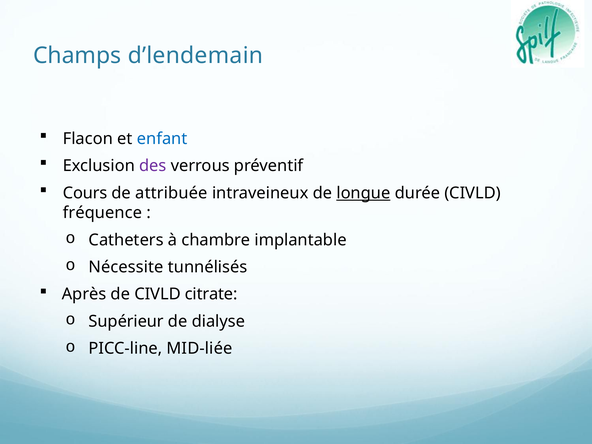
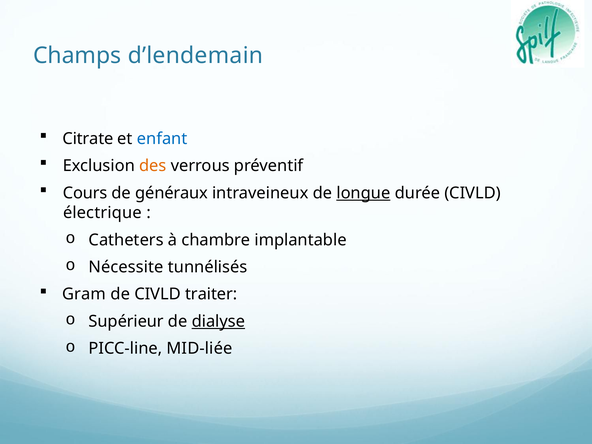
Flacon: Flacon -> Citrate
des colour: purple -> orange
attribuée: attribuée -> généraux
fréquence: fréquence -> électrique
Après: Après -> Gram
citrate: citrate -> traiter
dialyse underline: none -> present
